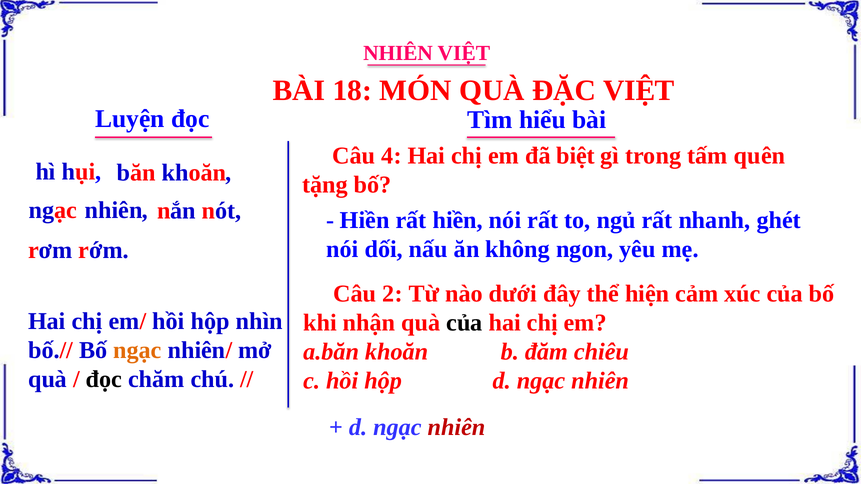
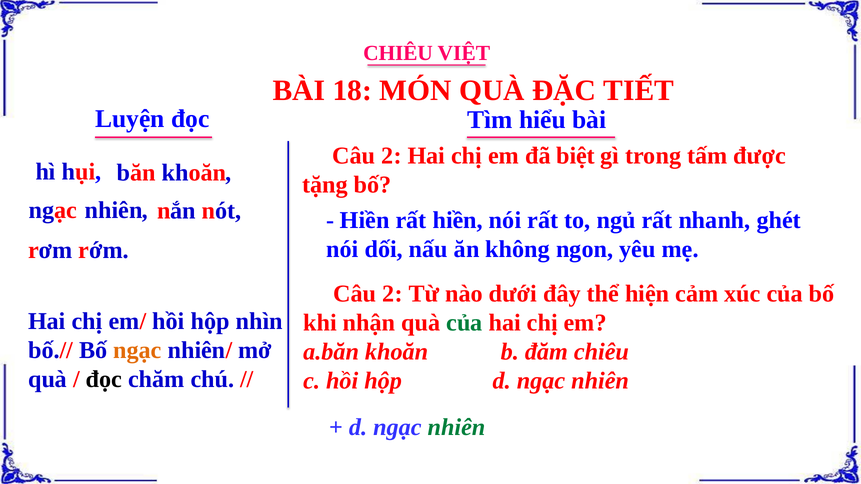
NHIÊN at (398, 53): NHIÊN -> CHIÊU
ĐẶC VIỆT: VIỆT -> TIẾT
4 at (391, 156): 4 -> 2
quên: quên -> được
của at (464, 323) colour: black -> green
nhiên at (456, 427) colour: red -> green
